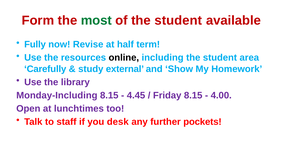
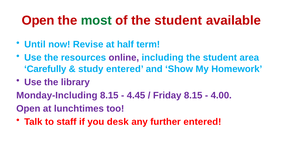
Form at (38, 21): Form -> Open
Fully: Fully -> Until
online colour: black -> purple
study external: external -> entered
further pockets: pockets -> entered
